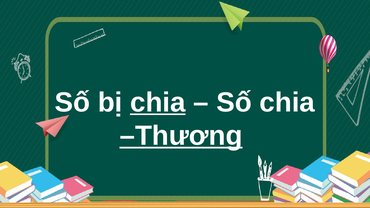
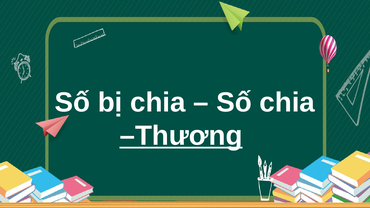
chia at (158, 102) underline: present -> none
